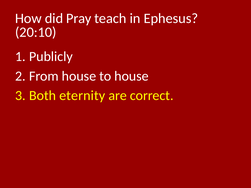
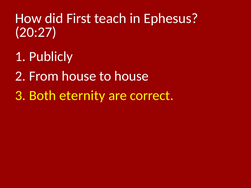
Pray: Pray -> First
20:10: 20:10 -> 20:27
